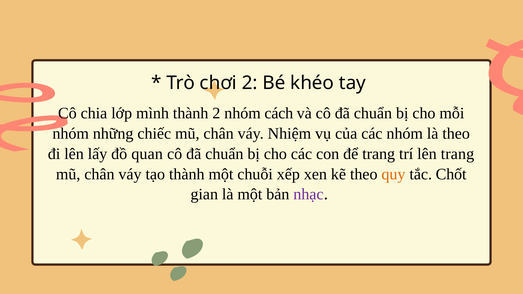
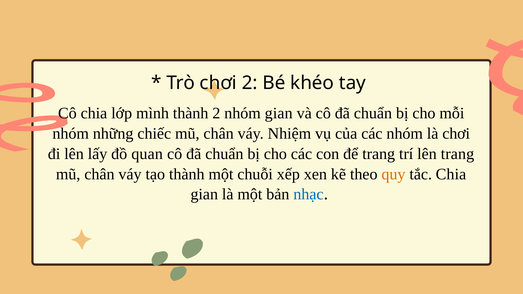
nhóm cách: cách -> gian
là theo: theo -> chơi
tắc Chốt: Chốt -> Chia
nhạc colour: purple -> blue
